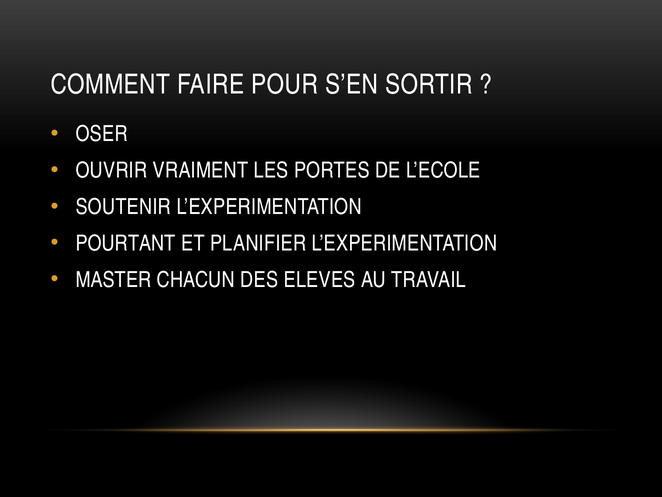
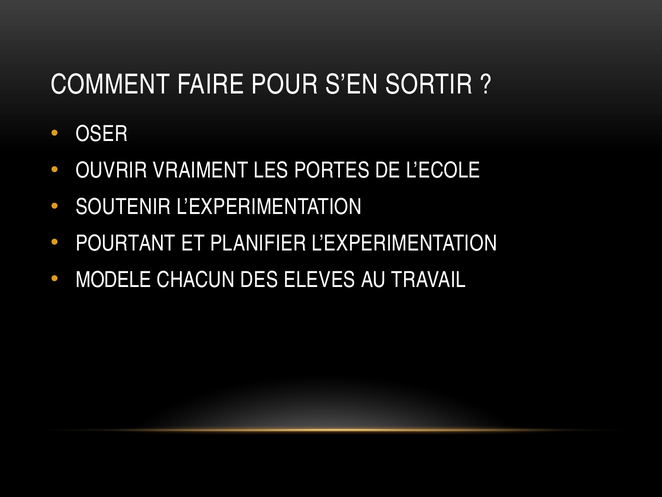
MASTER: MASTER -> MODELE
